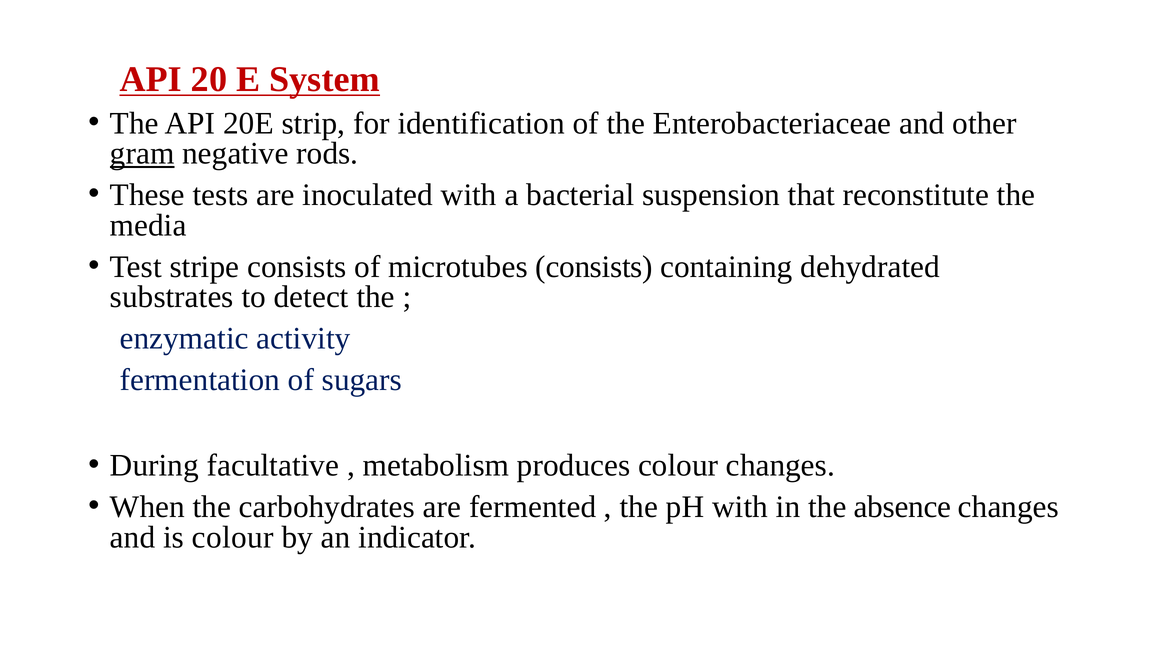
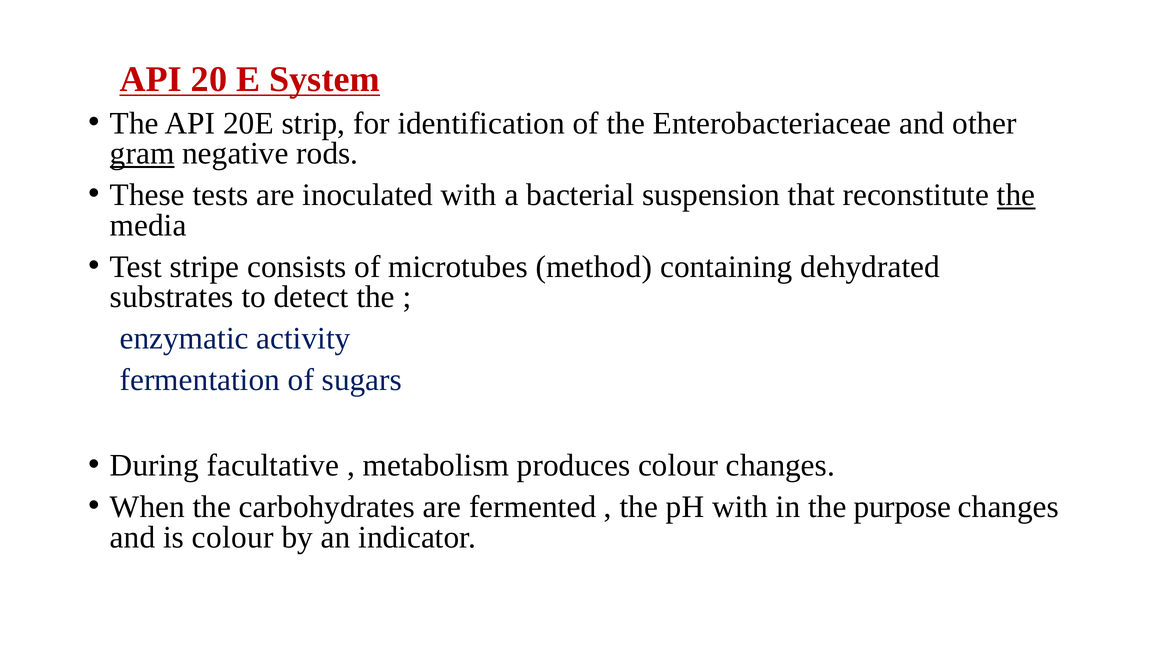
the at (1016, 195) underline: none -> present
microtubes consists: consists -> method
absence: absence -> purpose
